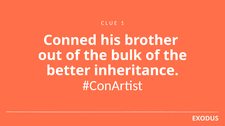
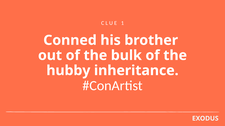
better: better -> hubby
